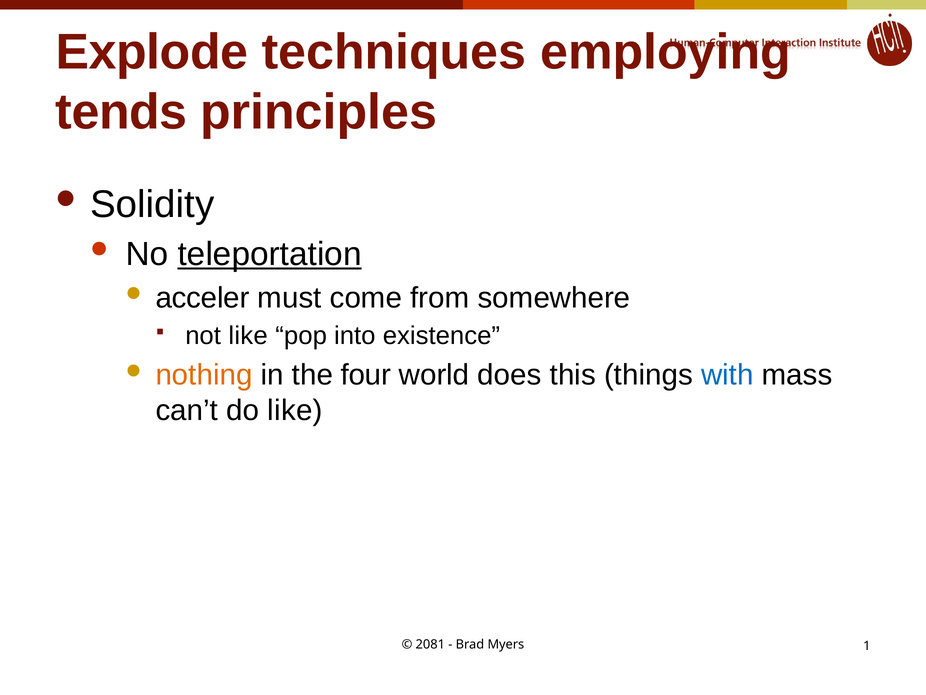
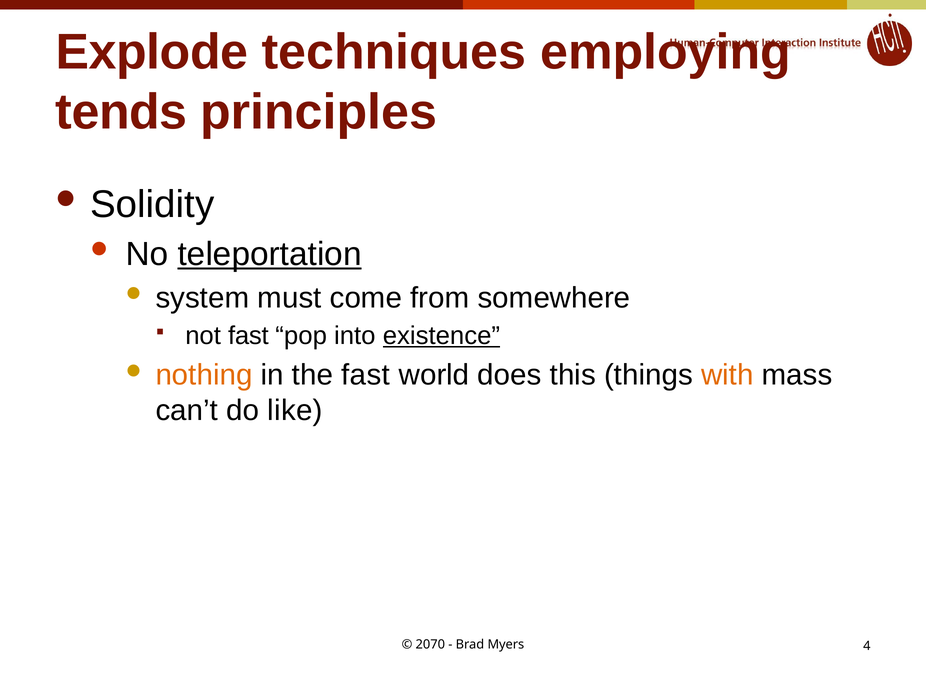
acceler: acceler -> system
not like: like -> fast
existence underline: none -> present
the four: four -> fast
with colour: blue -> orange
2081: 2081 -> 2070
1: 1 -> 4
